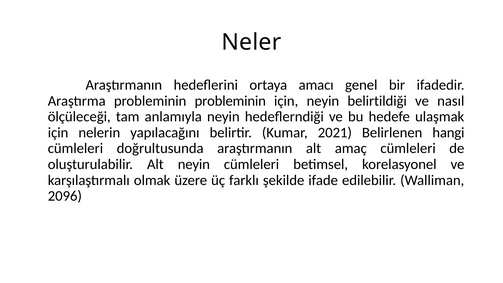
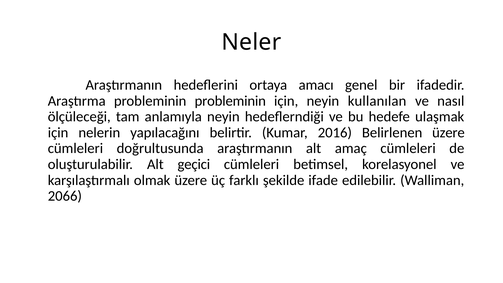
belirtildiği: belirtildiği -> kullanılan
2021: 2021 -> 2016
Belirlenen hangi: hangi -> üzere
Alt neyin: neyin -> geçici
2096: 2096 -> 2066
